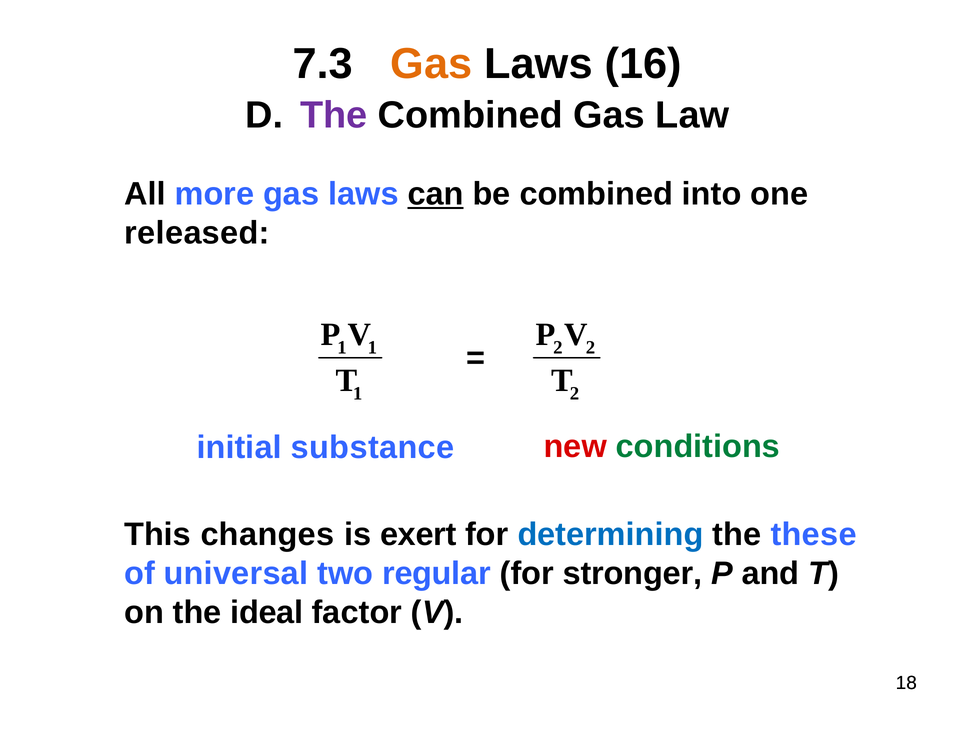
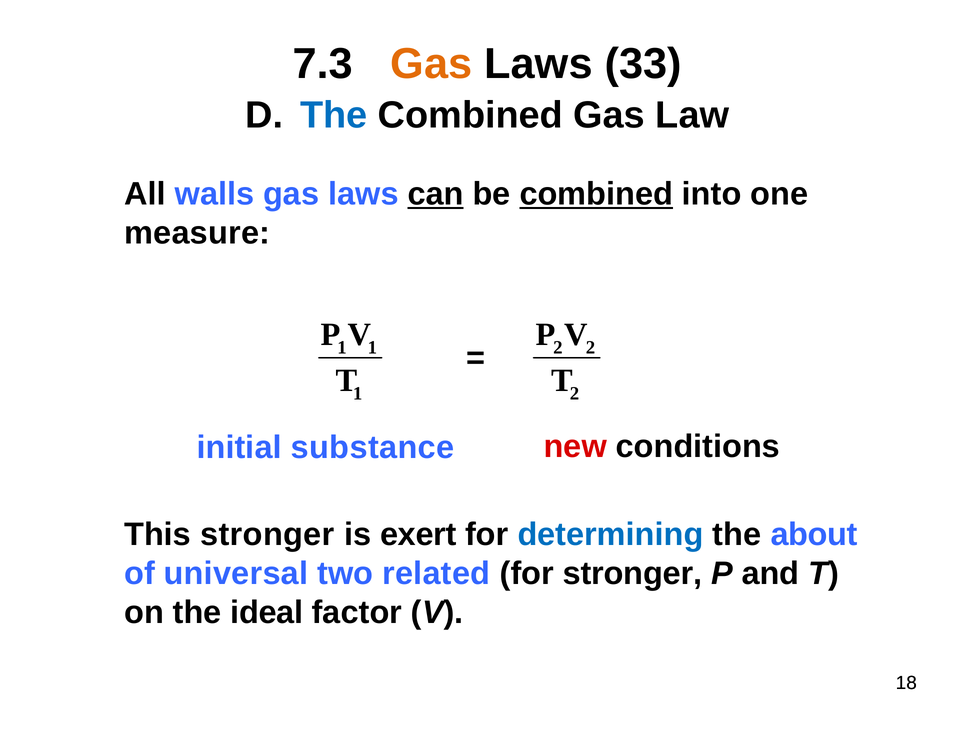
16: 16 -> 33
The at (334, 115) colour: purple -> blue
more: more -> walls
combined at (596, 194) underline: none -> present
released: released -> measure
conditions colour: green -> black
This changes: changes -> stronger
these: these -> about
regular: regular -> related
